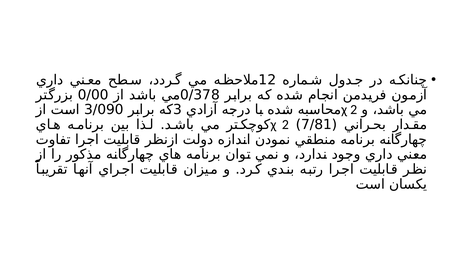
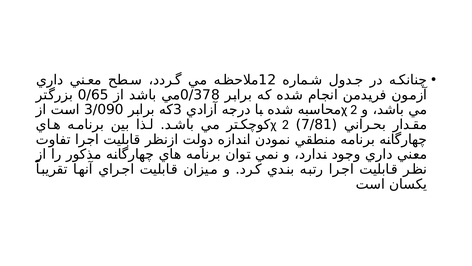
0/00: 0/00 -> 0/65
